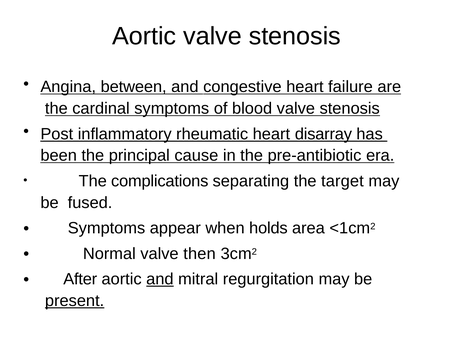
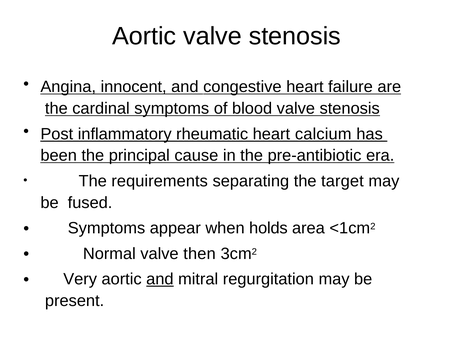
between: between -> innocent
disarray: disarray -> calcium
complications: complications -> requirements
After: After -> Very
present underline: present -> none
